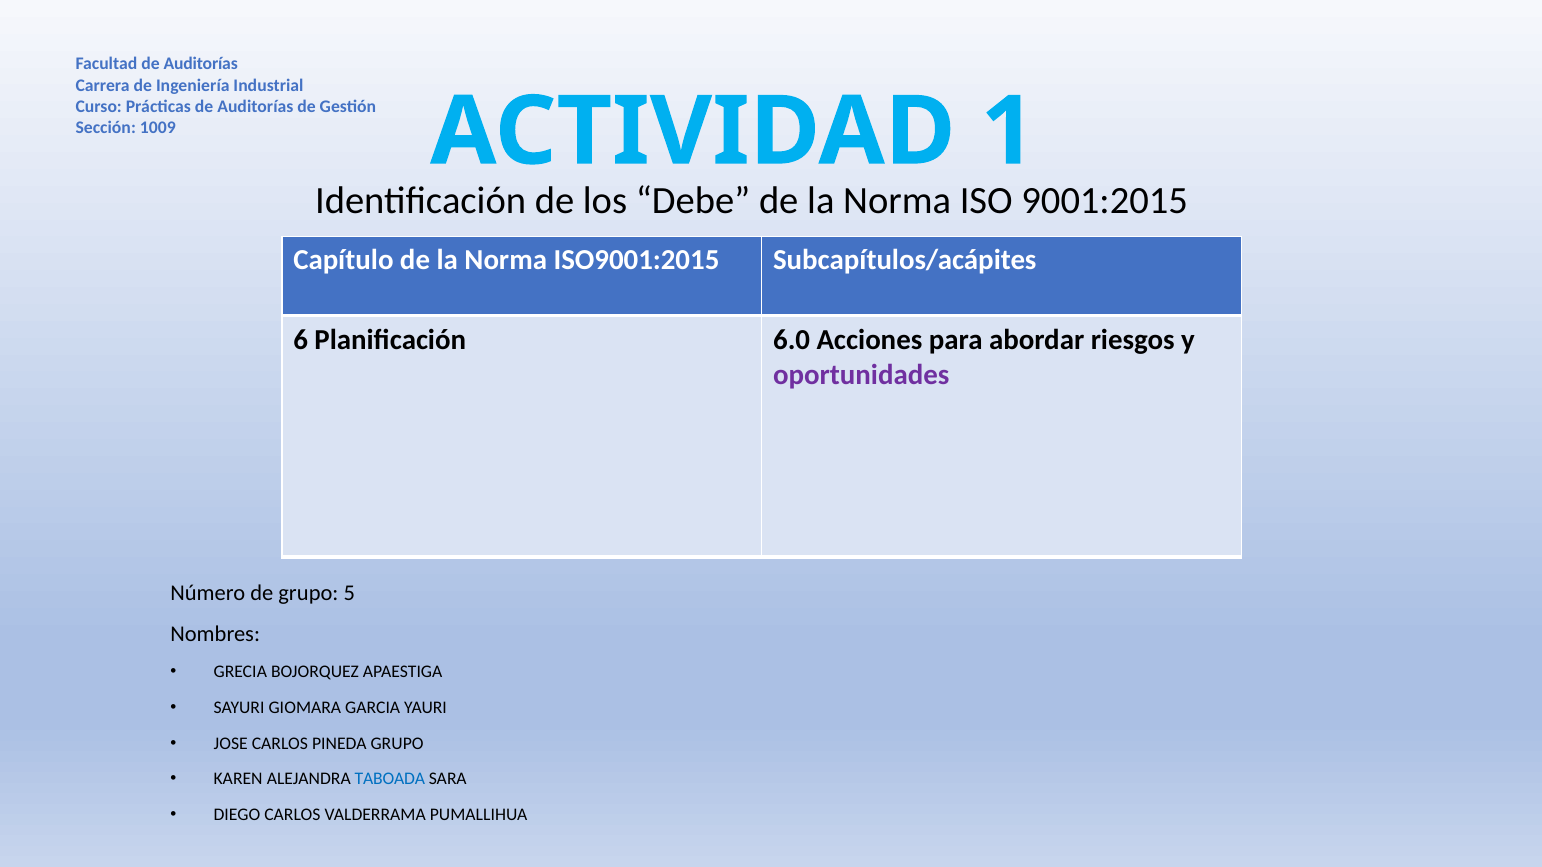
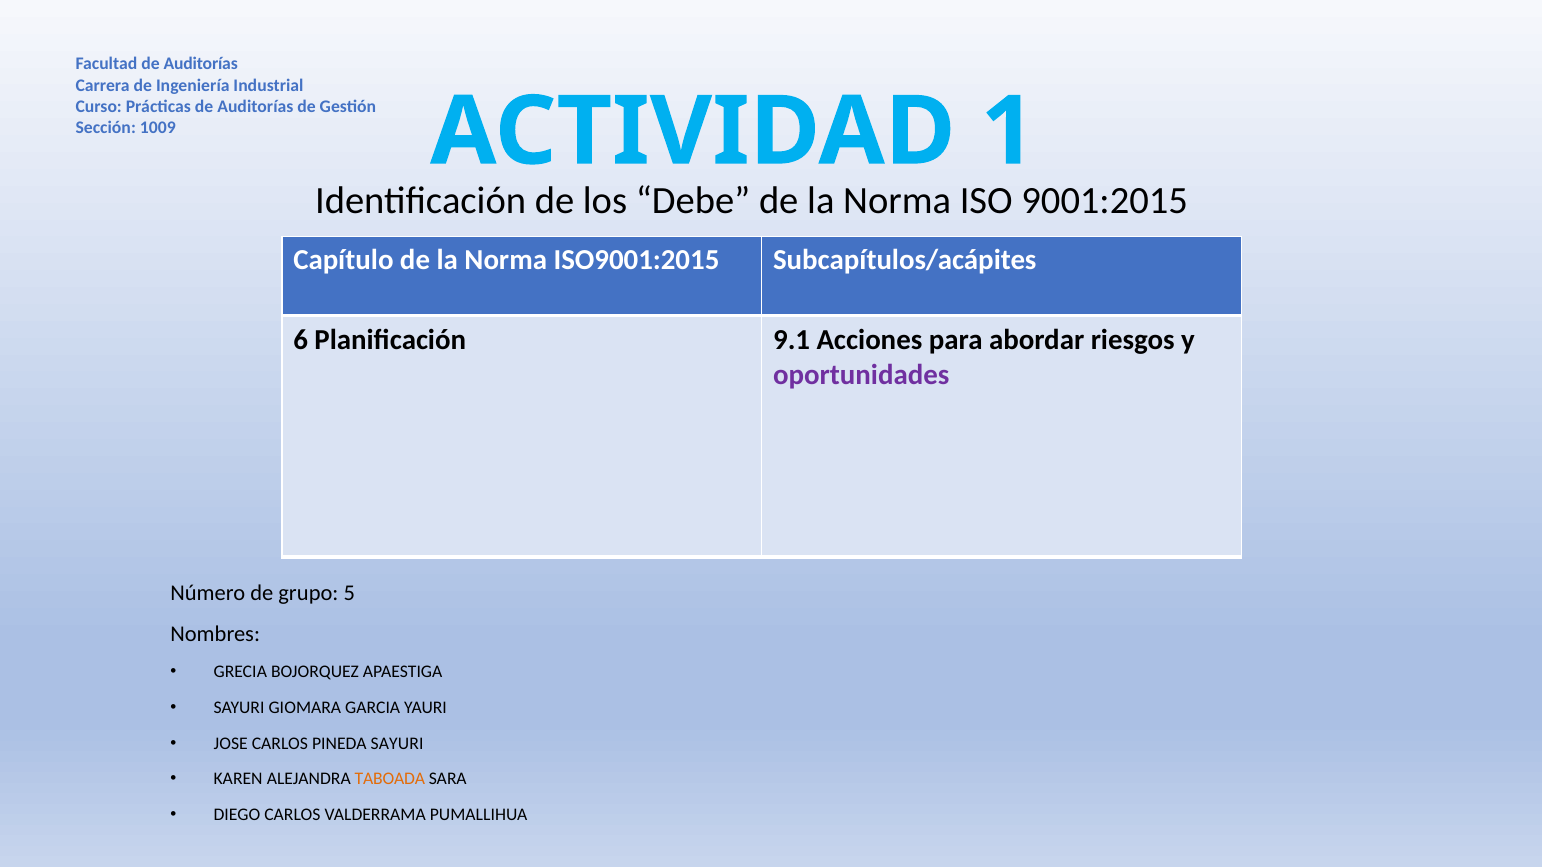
6.0: 6.0 -> 9.1
PINEDA GRUPO: GRUPO -> SAYURI
TABOADA colour: blue -> orange
